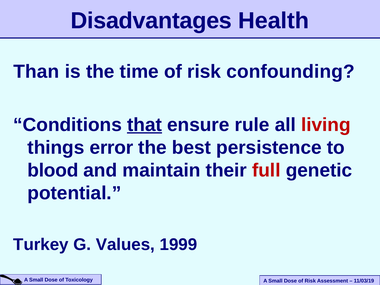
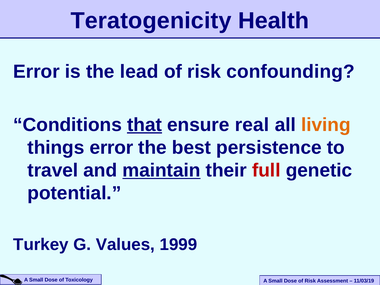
Disadvantages: Disadvantages -> Teratogenicity
Than at (36, 72): Than -> Error
time: time -> lead
rule: rule -> real
living colour: red -> orange
blood: blood -> travel
maintain underline: none -> present
